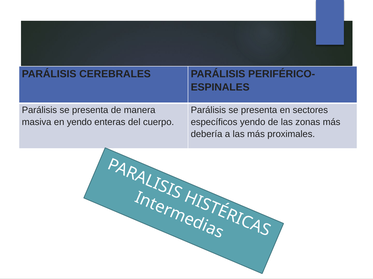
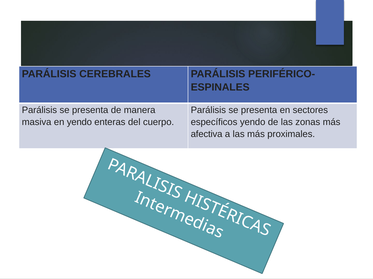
debería: debería -> afectiva
